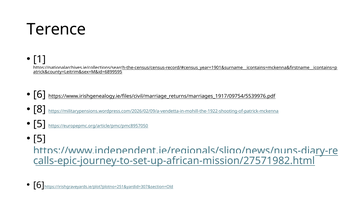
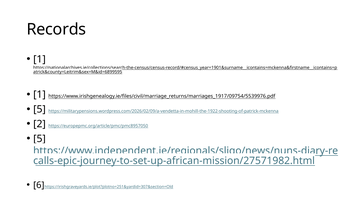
Terence: Terence -> Records
6 at (40, 95): 6 -> 1
8 at (40, 109): 8 -> 5
5 at (40, 124): 5 -> 2
